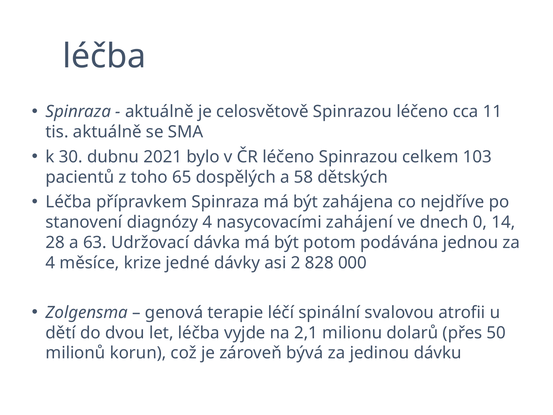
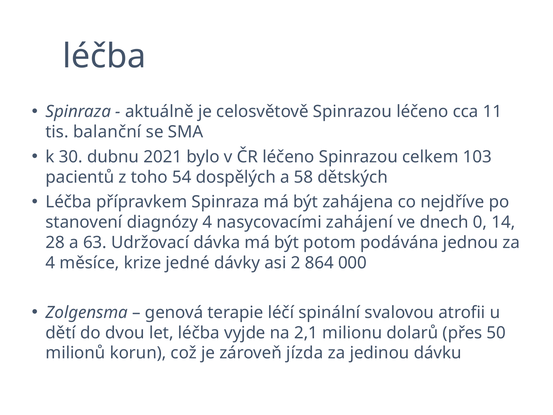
tis aktuálně: aktuálně -> balanční
65: 65 -> 54
828: 828 -> 864
bývá: bývá -> jízda
